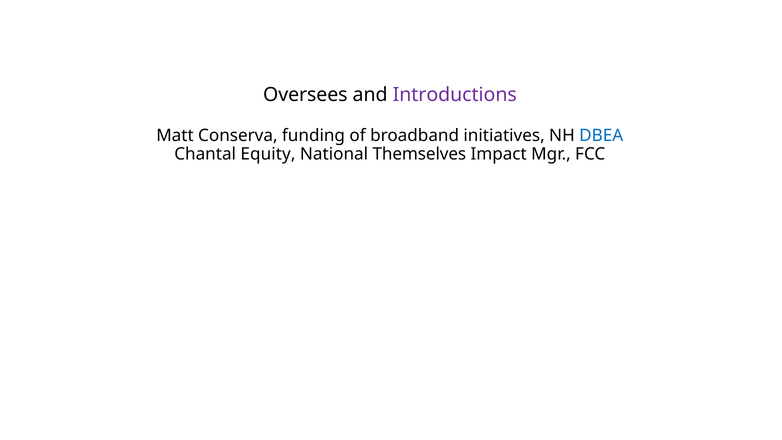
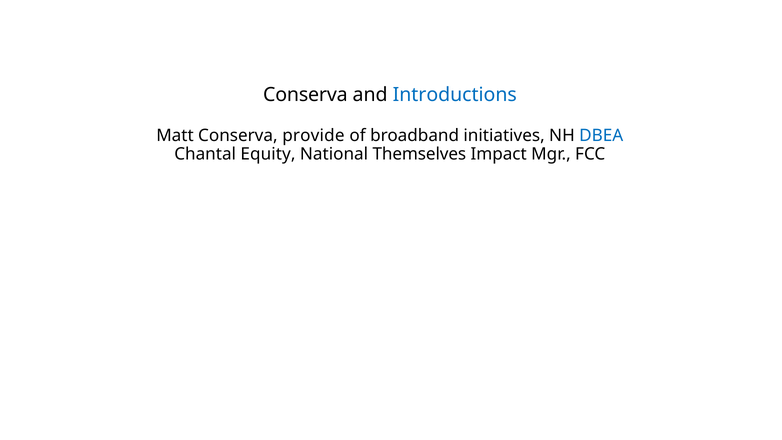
Oversees at (305, 95): Oversees -> Conserva
Introductions colour: purple -> blue
funding: funding -> provide
